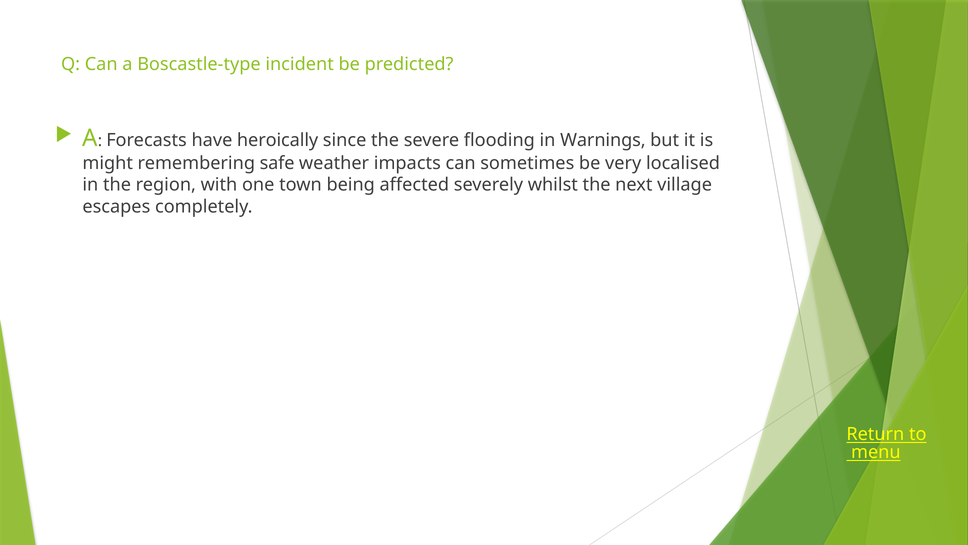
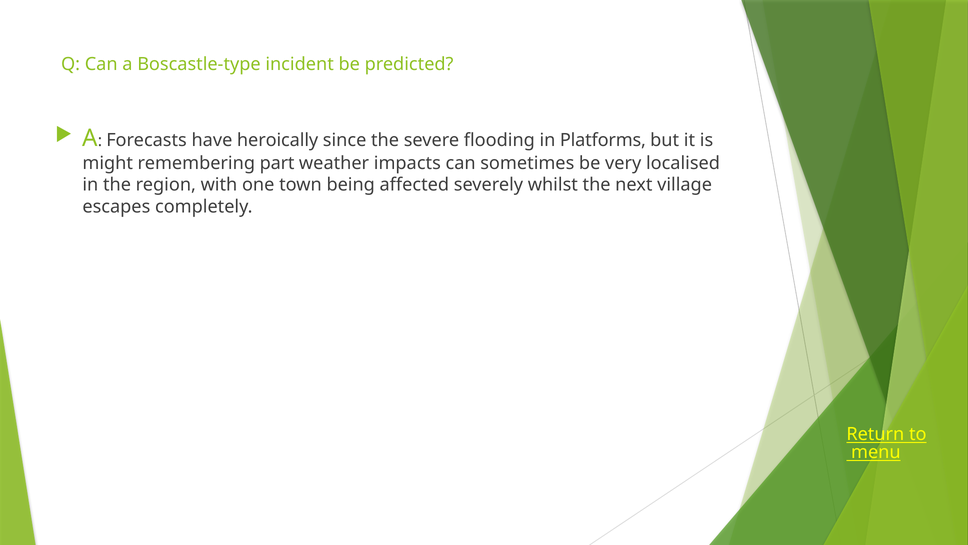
Warnings: Warnings -> Platforms
safe: safe -> part
